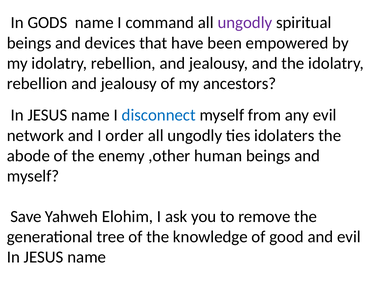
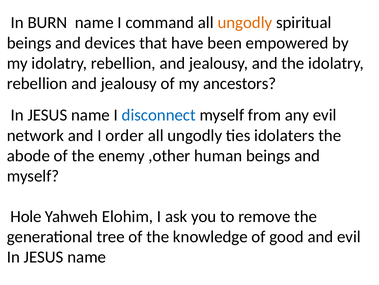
GODS: GODS -> BURN
ungodly at (245, 23) colour: purple -> orange
Save: Save -> Hole
